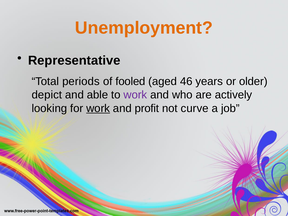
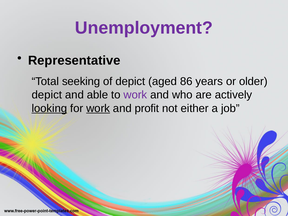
Unemployment colour: orange -> purple
periods: periods -> seeking
of fooled: fooled -> depict
46: 46 -> 86
looking underline: none -> present
curve: curve -> either
